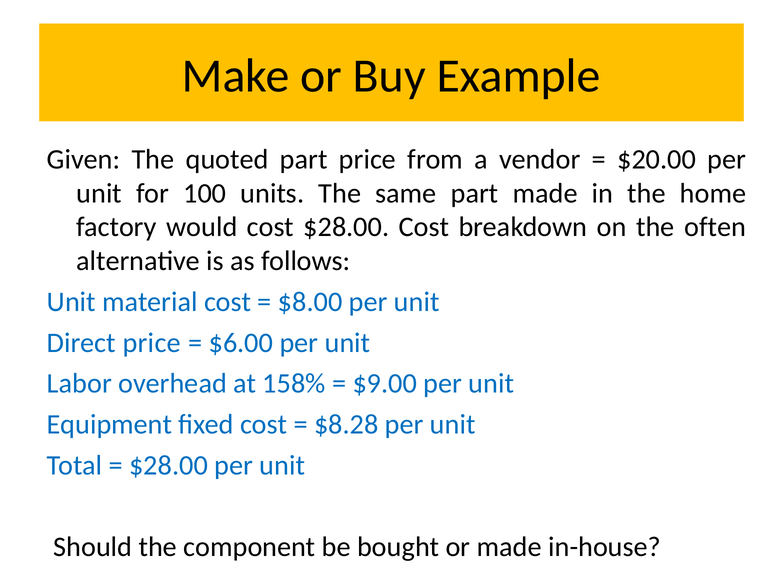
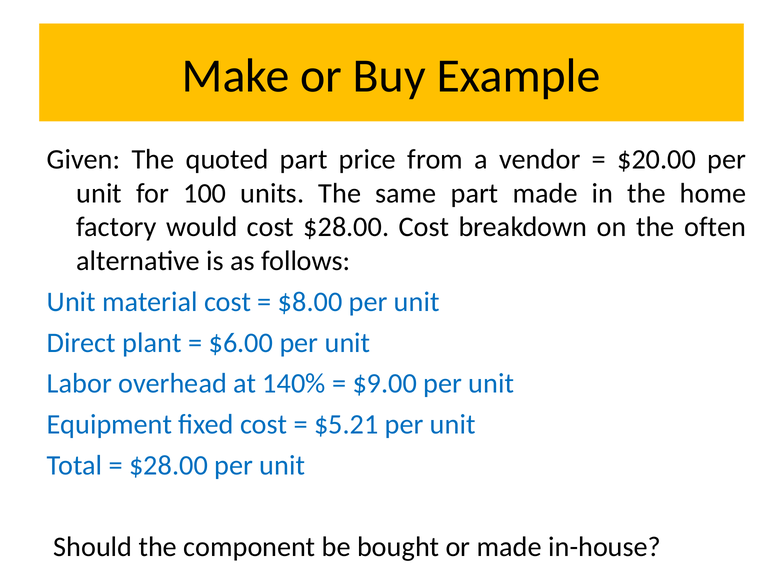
Direct price: price -> plant
158%: 158% -> 140%
$8.28: $8.28 -> $5.21
